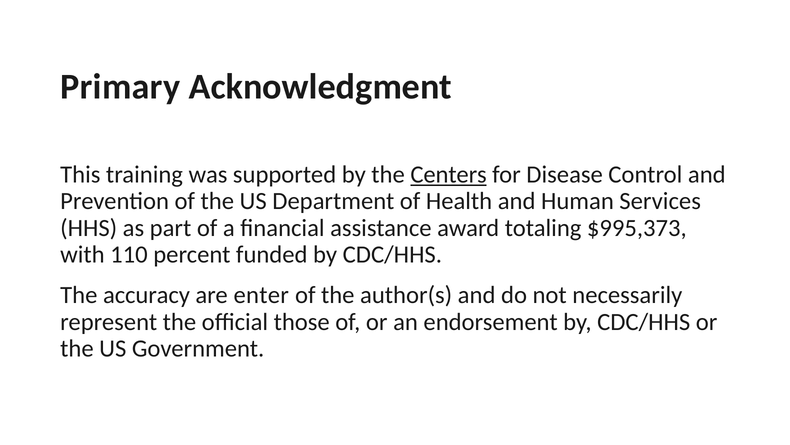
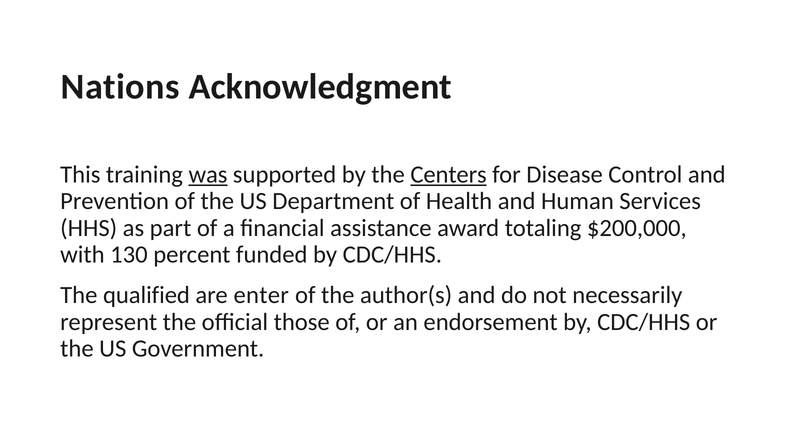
Primary: Primary -> Nations
was underline: none -> present
$995,373: $995,373 -> $200,000
110: 110 -> 130
accuracy: accuracy -> qualified
